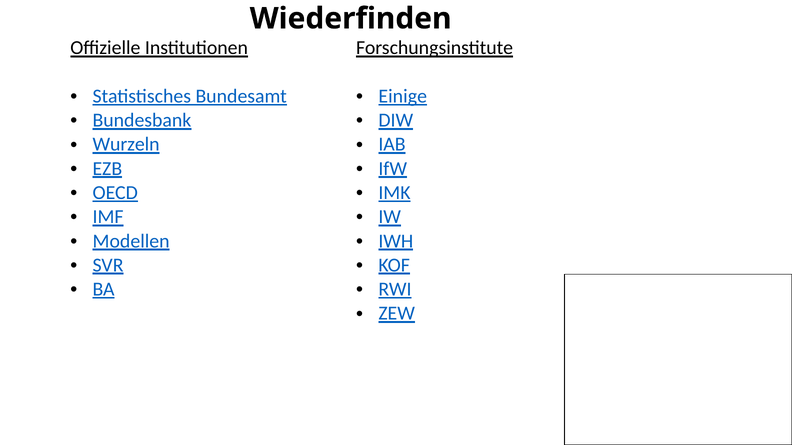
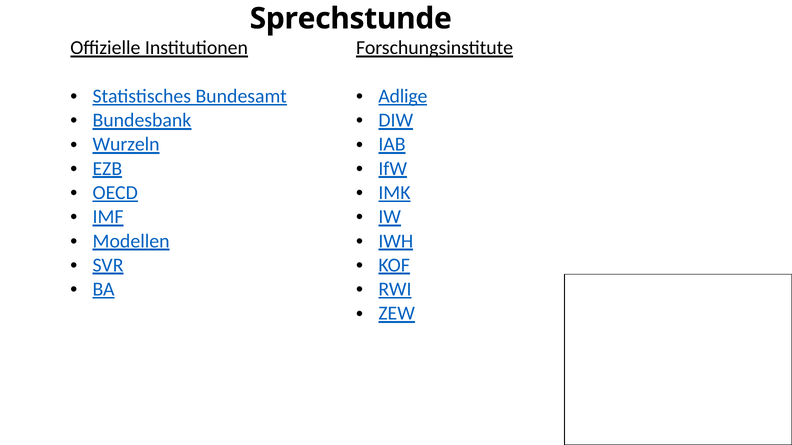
Wiederfinden: Wiederfinden -> Sprechstunde
Einige: Einige -> Adlige
